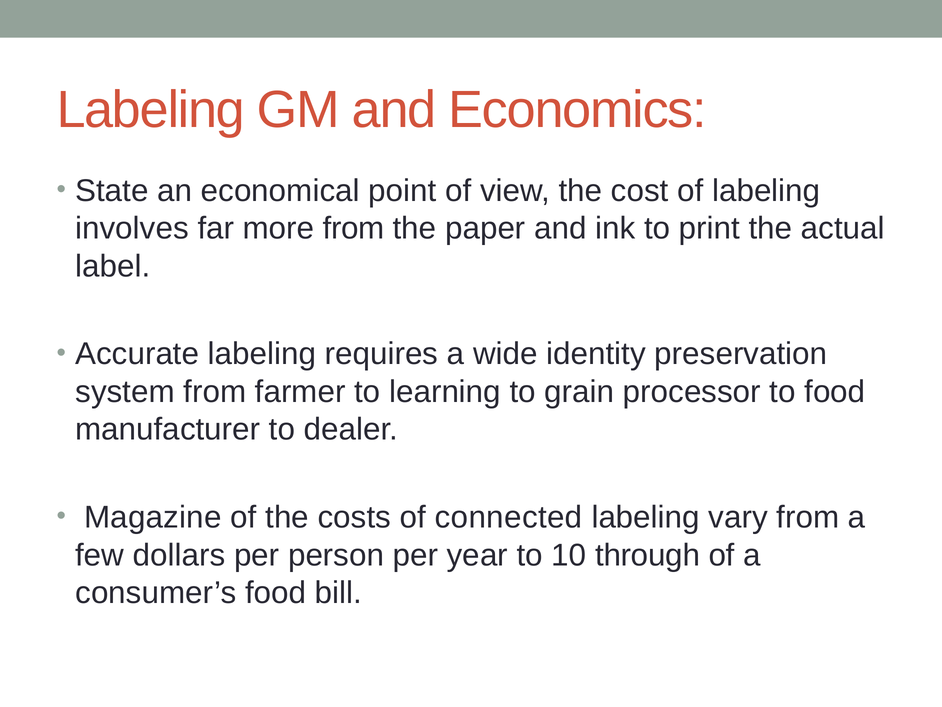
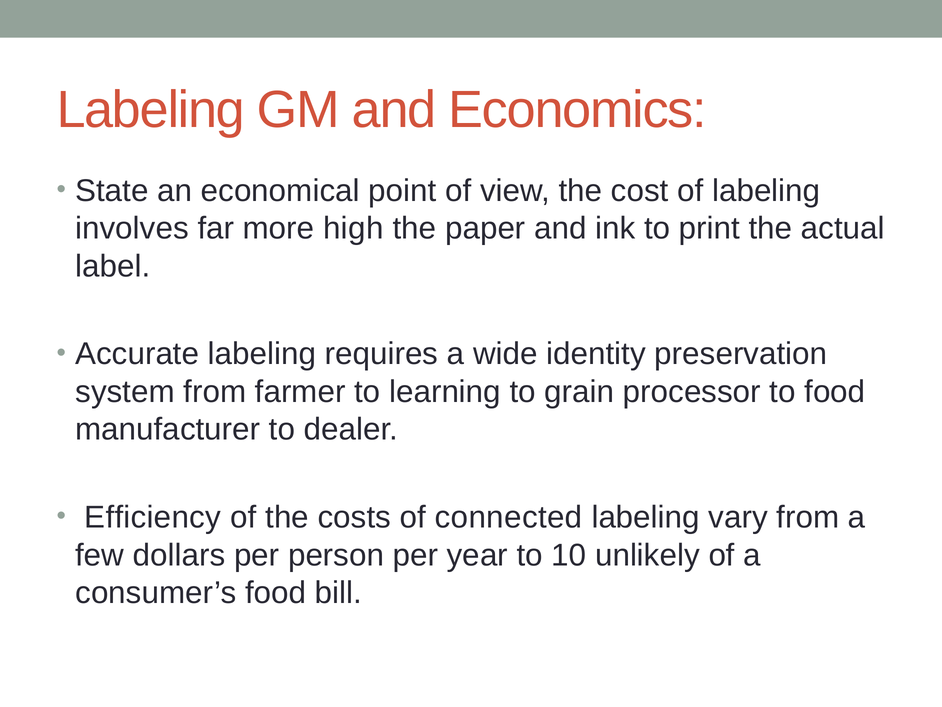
more from: from -> high
Magazine: Magazine -> Efﬁciency
through: through -> unlikely
